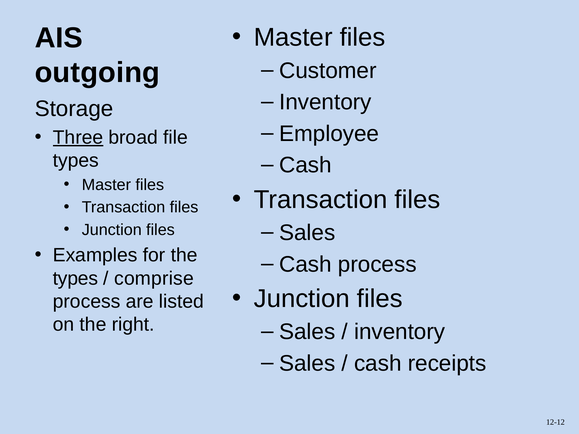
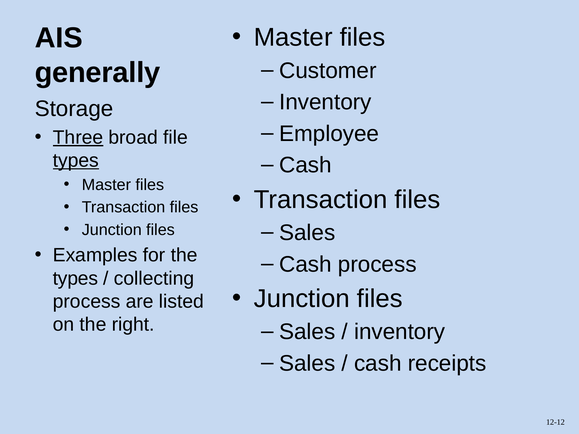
outgoing: outgoing -> generally
types at (76, 161) underline: none -> present
comprise: comprise -> collecting
